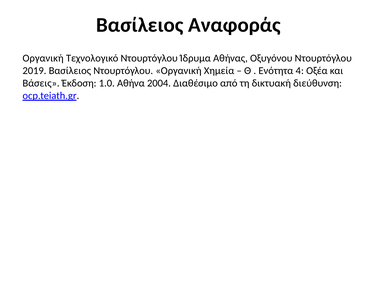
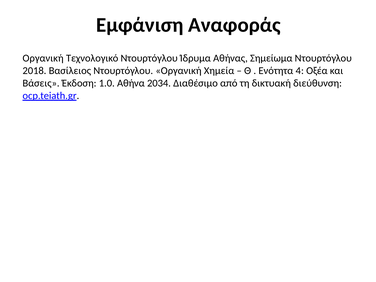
Βασίλειος at (140, 25): Βασίλειος -> Εμφάνιση
Οξυγόνου: Οξυγόνου -> Σημείωμα
2019: 2019 -> 2018
2004: 2004 -> 2034
